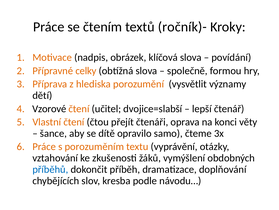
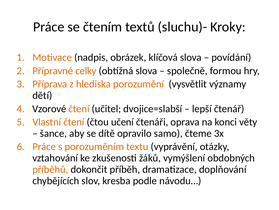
ročník)-: ročník)- -> sluchu)-
přejít: přejít -> učení
příběhů colour: blue -> orange
